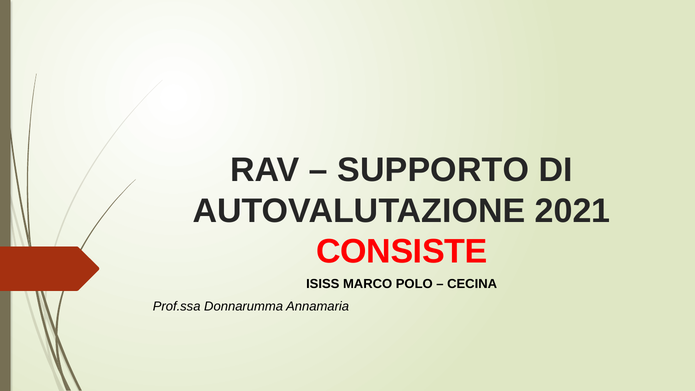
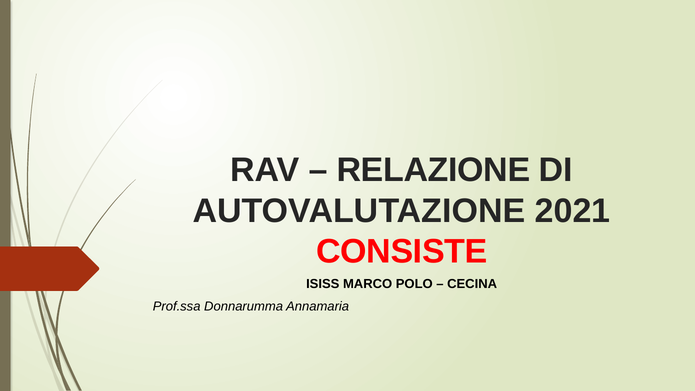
SUPPORTO: SUPPORTO -> RELAZIONE
